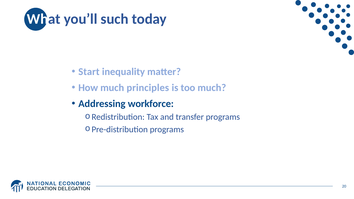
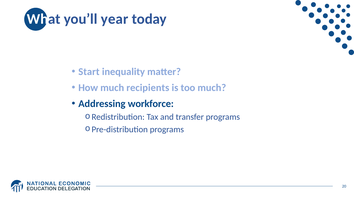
such: such -> year
principles: principles -> recipients
